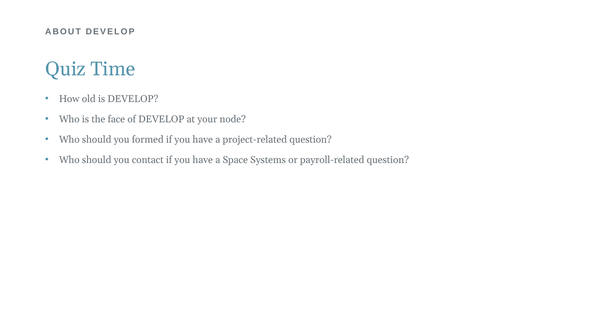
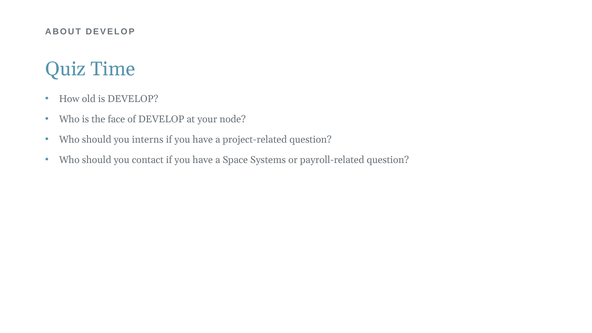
formed: formed -> interns
